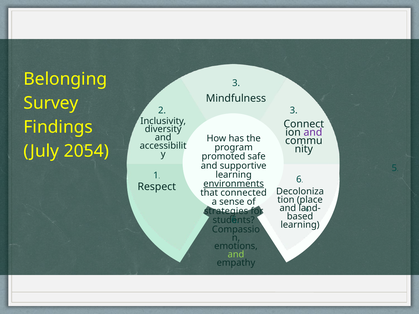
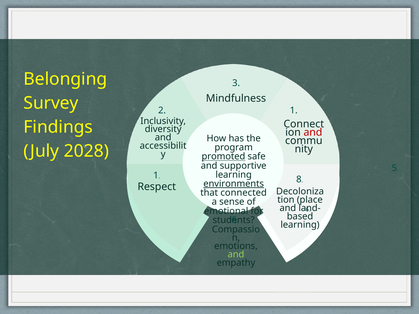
2 3: 3 -> 1
and at (313, 133) colour: purple -> red
2054: 2054 -> 2028
promoted underline: none -> present
6 at (299, 180): 6 -> 8
strategies: strategies -> emotional
